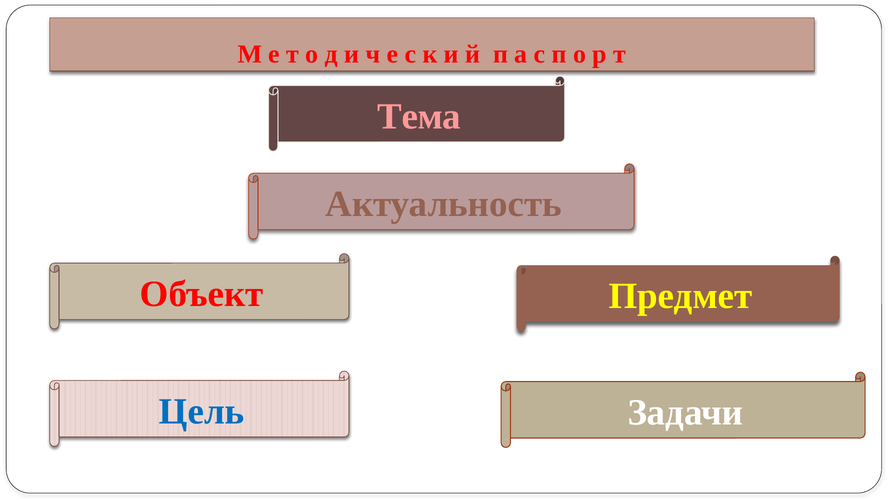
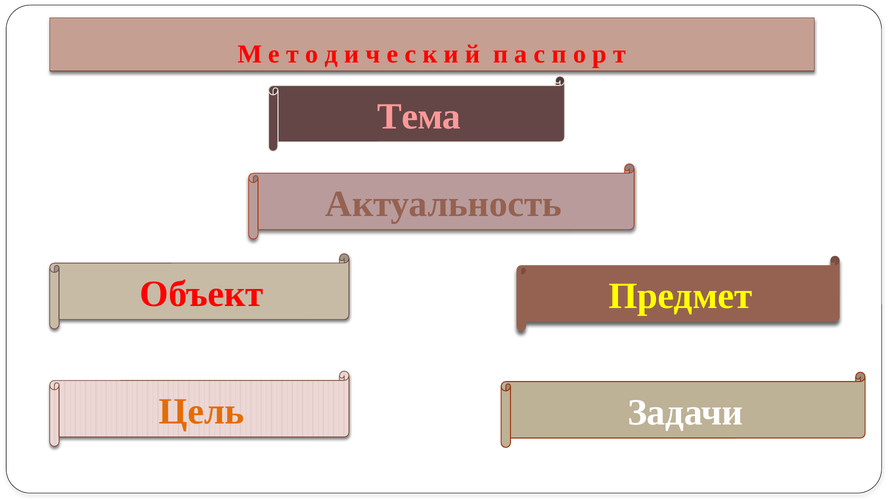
Цель colour: blue -> orange
